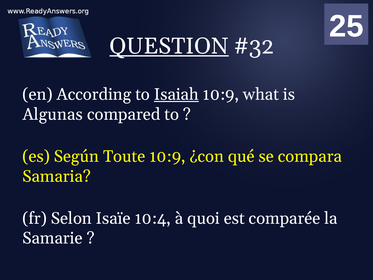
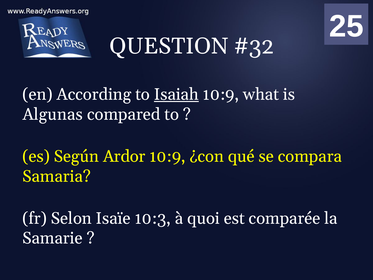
QUESTION underline: present -> none
Toute: Toute -> Ardor
10:4: 10:4 -> 10:3
